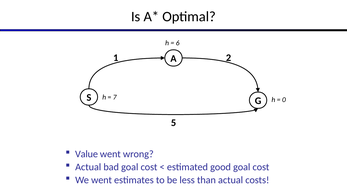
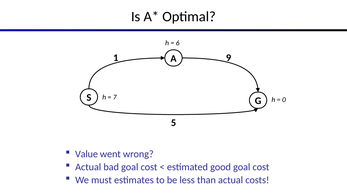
2: 2 -> 9
We went: went -> must
